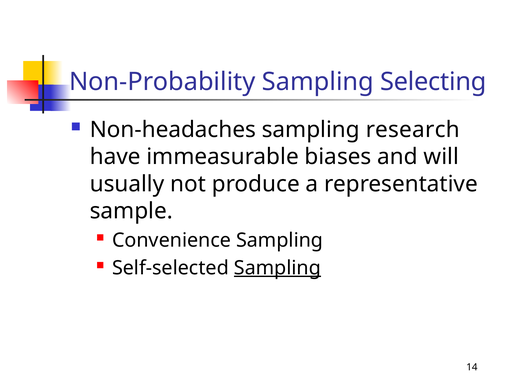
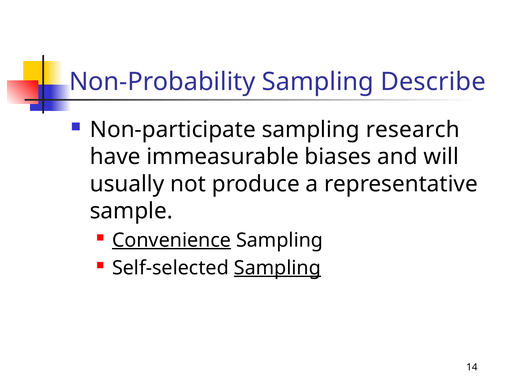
Selecting: Selecting -> Describe
Non-headaches: Non-headaches -> Non-participate
Convenience underline: none -> present
